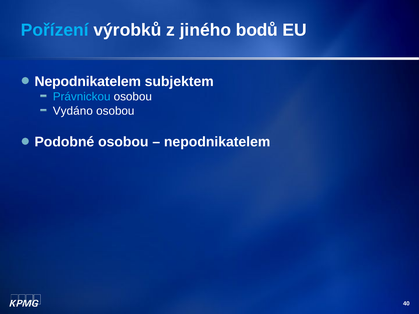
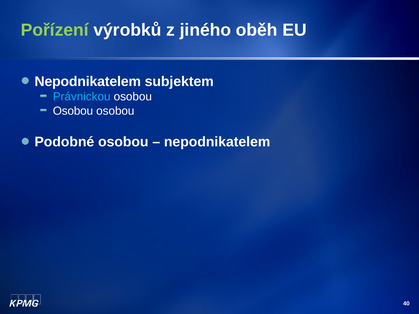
Pořízení colour: light blue -> light green
bodů: bodů -> oběh
Vydáno at (73, 111): Vydáno -> Osobou
